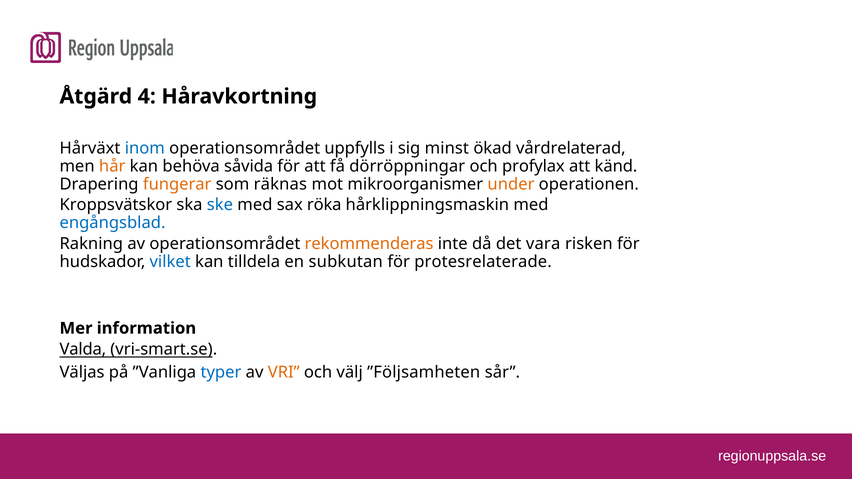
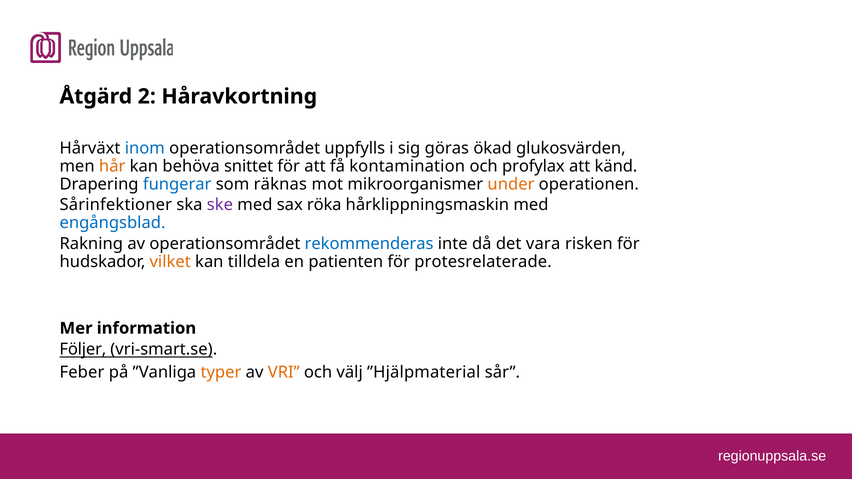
4: 4 -> 2
minst: minst -> göras
vårdrelaterad: vårdrelaterad -> glukosvärden
såvida: såvida -> snittet
dörröppningar: dörröppningar -> kontamination
fungerar colour: orange -> blue
Kroppsvätskor: Kroppsvätskor -> Sårinfektioner
ske colour: blue -> purple
rekommenderas colour: orange -> blue
vilket colour: blue -> orange
subkutan: subkutan -> patienten
Valda: Valda -> Följer
Väljas: Väljas -> Feber
typer colour: blue -> orange
”Följsamheten: ”Följsamheten -> ”Hjälpmaterial
